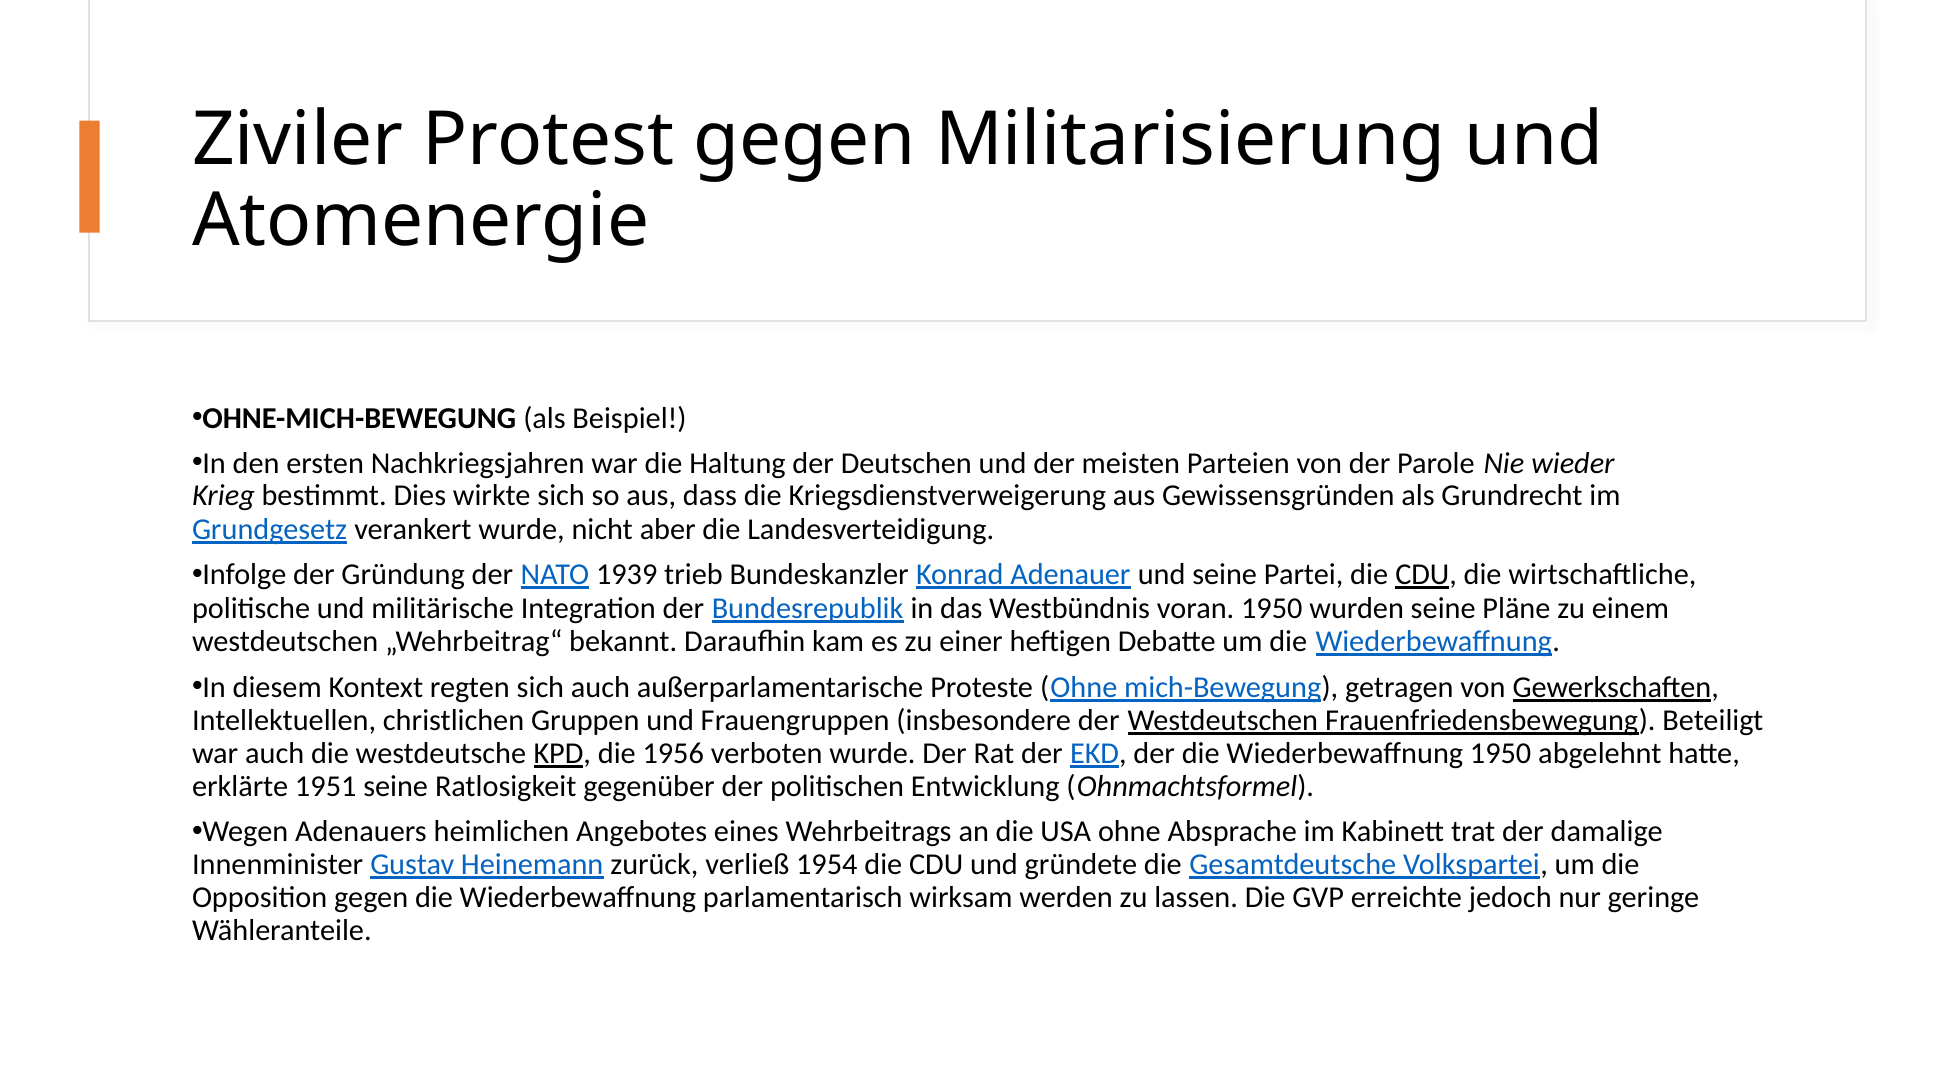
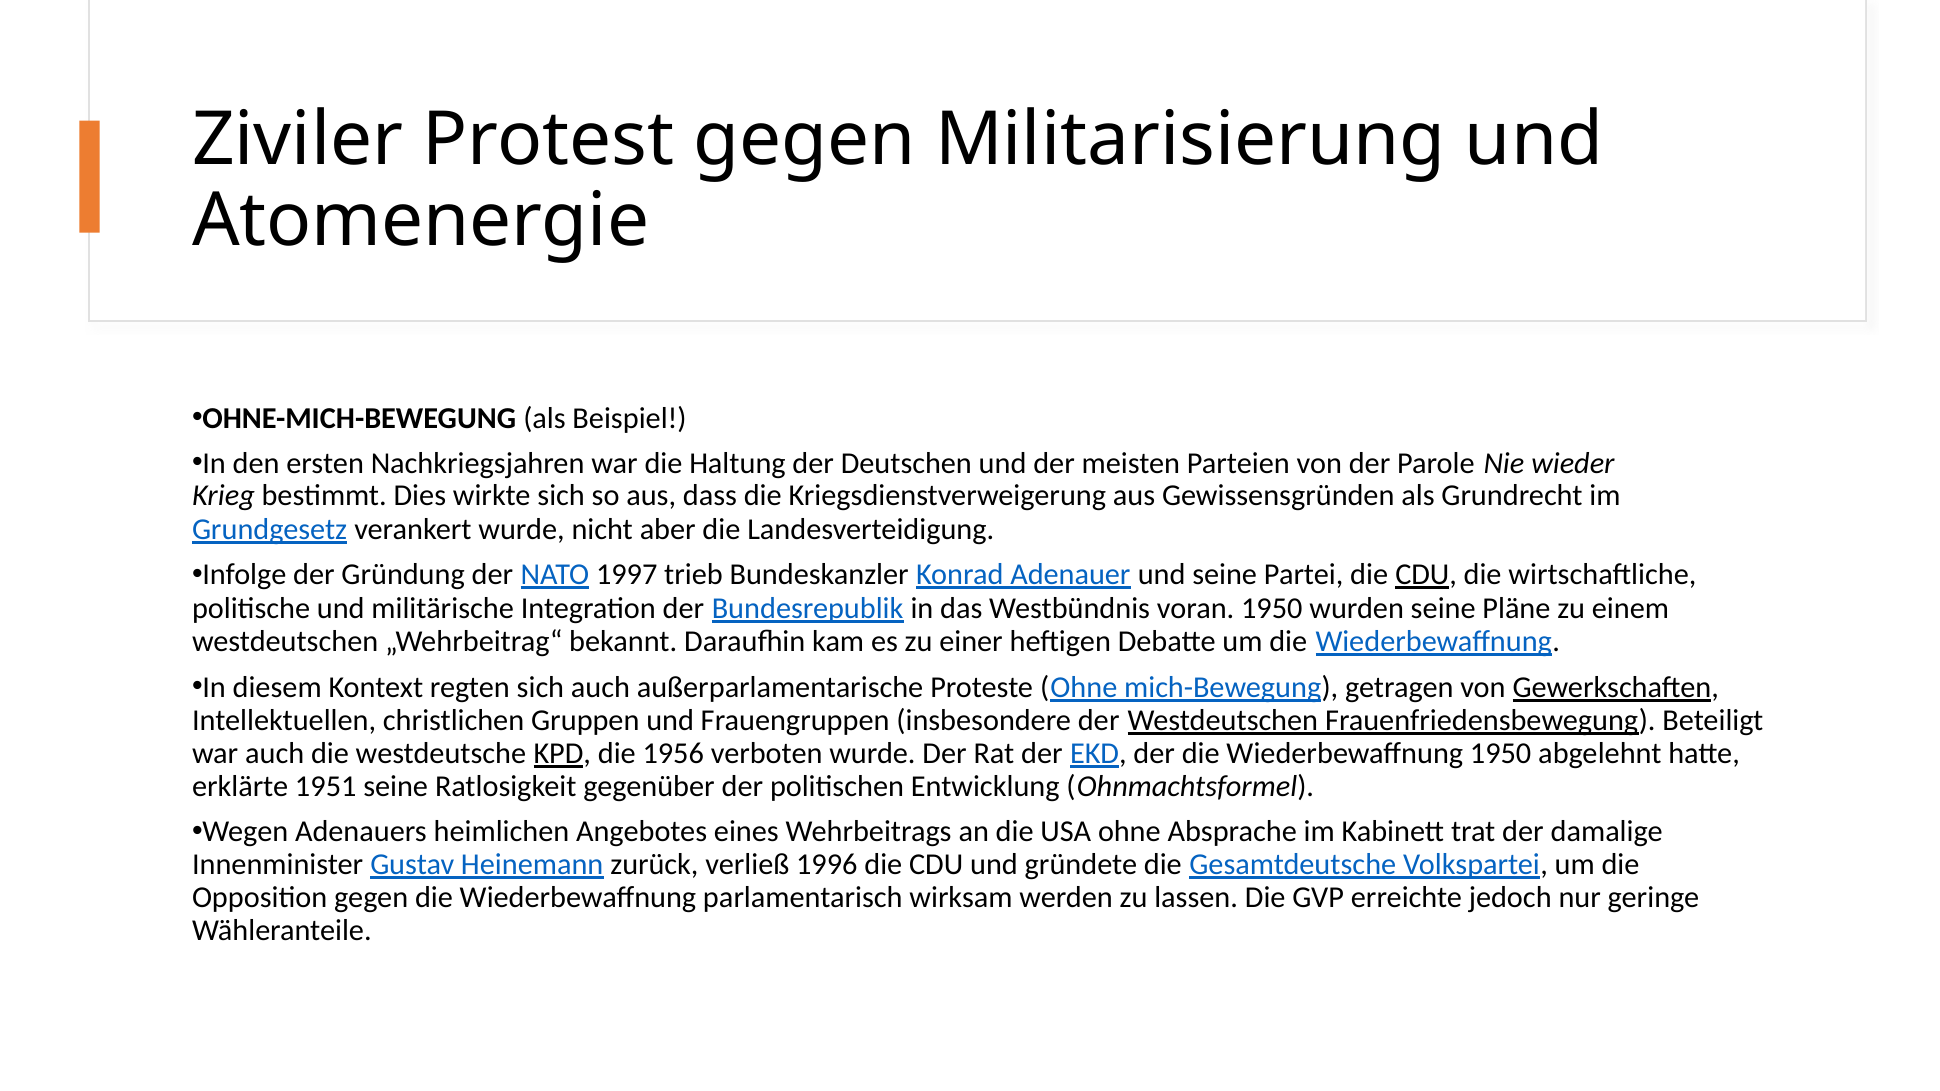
1939: 1939 -> 1997
1954: 1954 -> 1996
